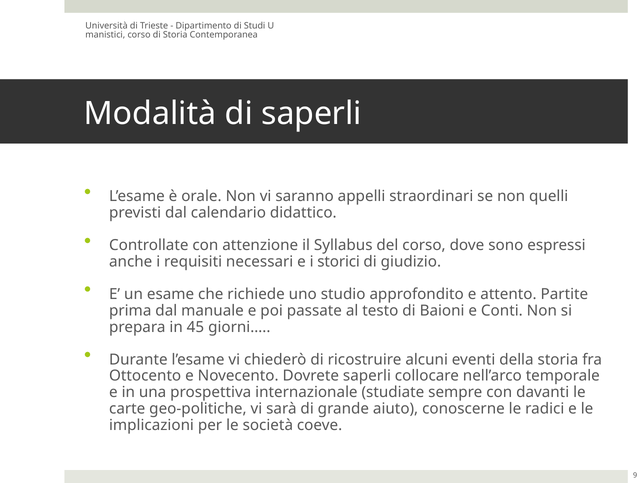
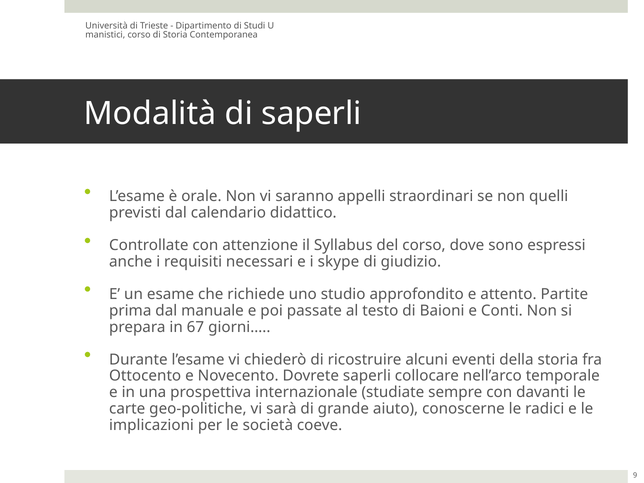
storici: storici -> skype
45: 45 -> 67
